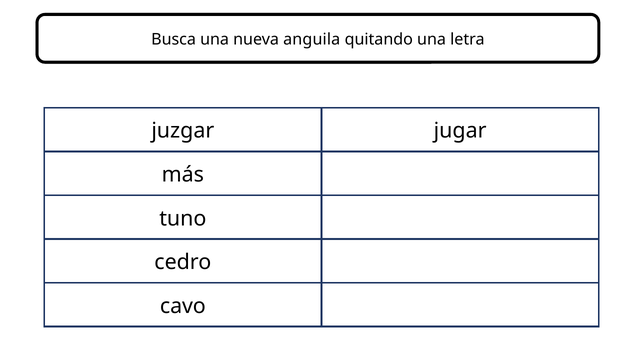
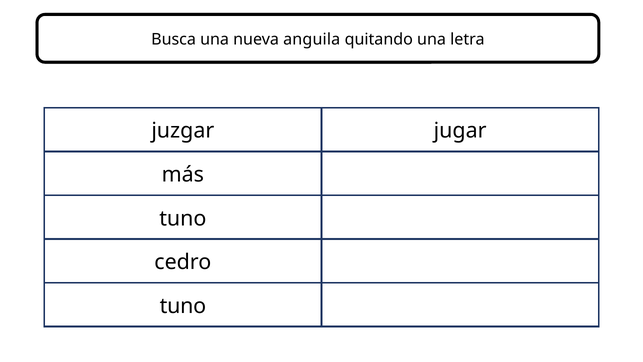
cavo at (183, 306): cavo -> tuno
